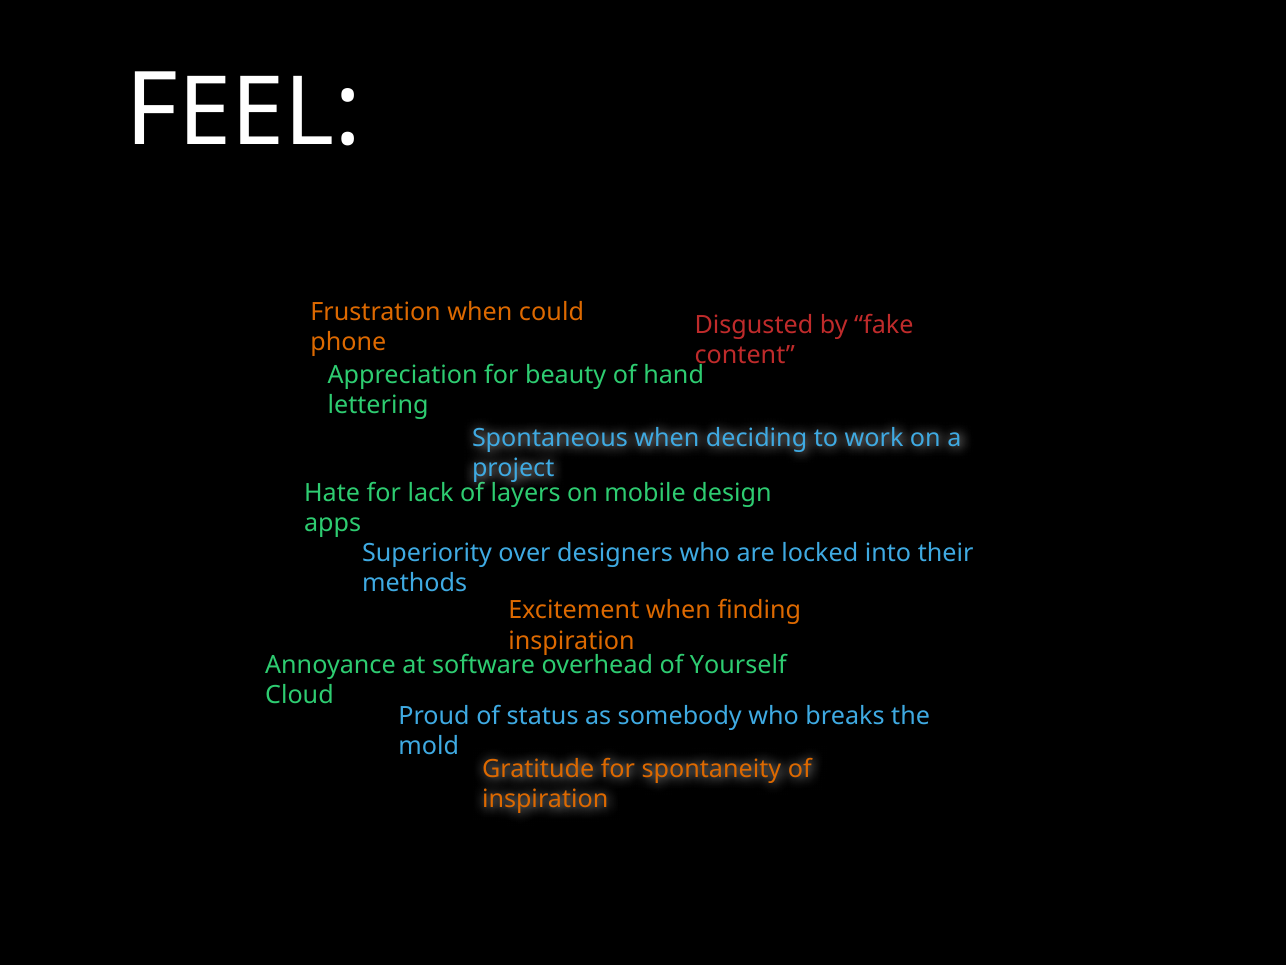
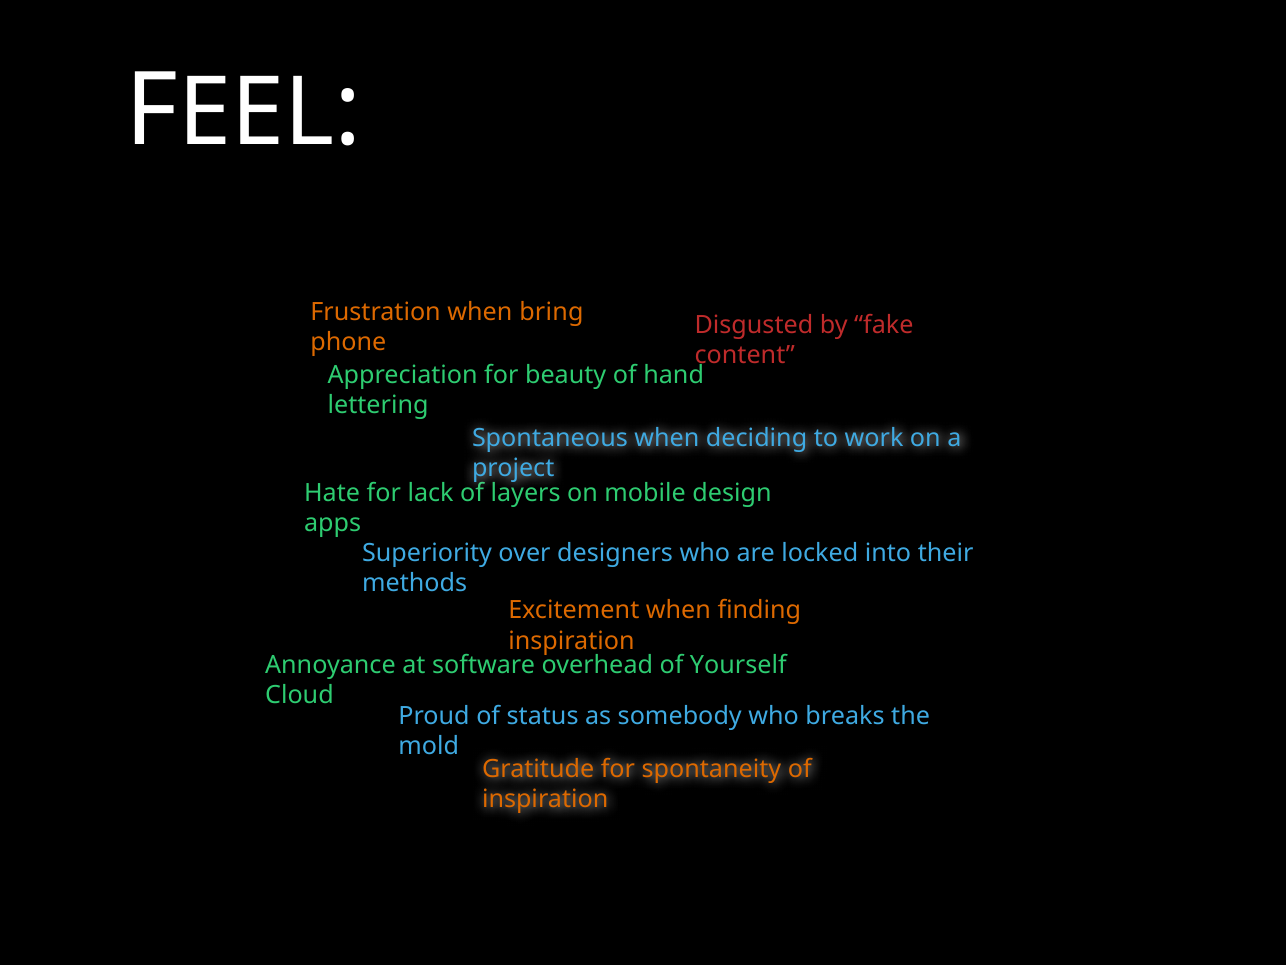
could: could -> bring
